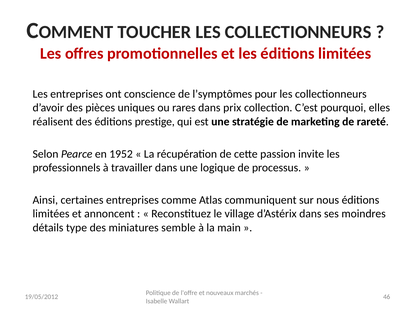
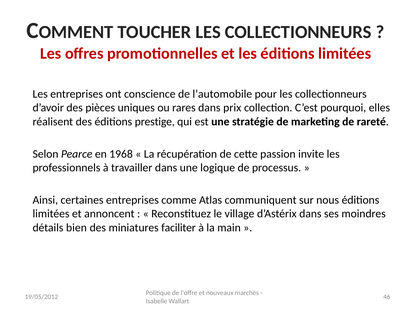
l’symptômes: l’symptômes -> l’automobile
1952: 1952 -> 1968
type: type -> bien
semble: semble -> faciliter
